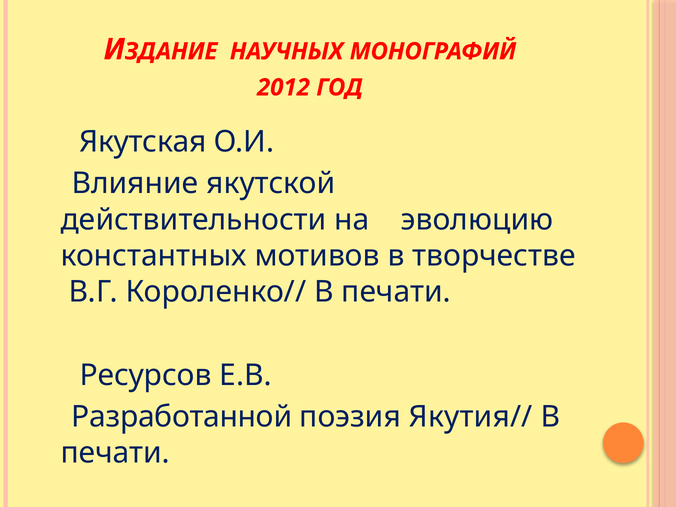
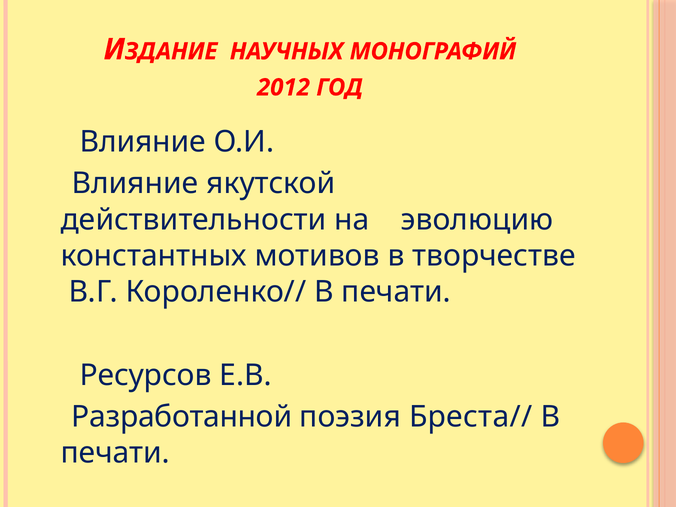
Якутская at (143, 142): Якутская -> Влияние
Якутия//: Якутия// -> Бреста//
